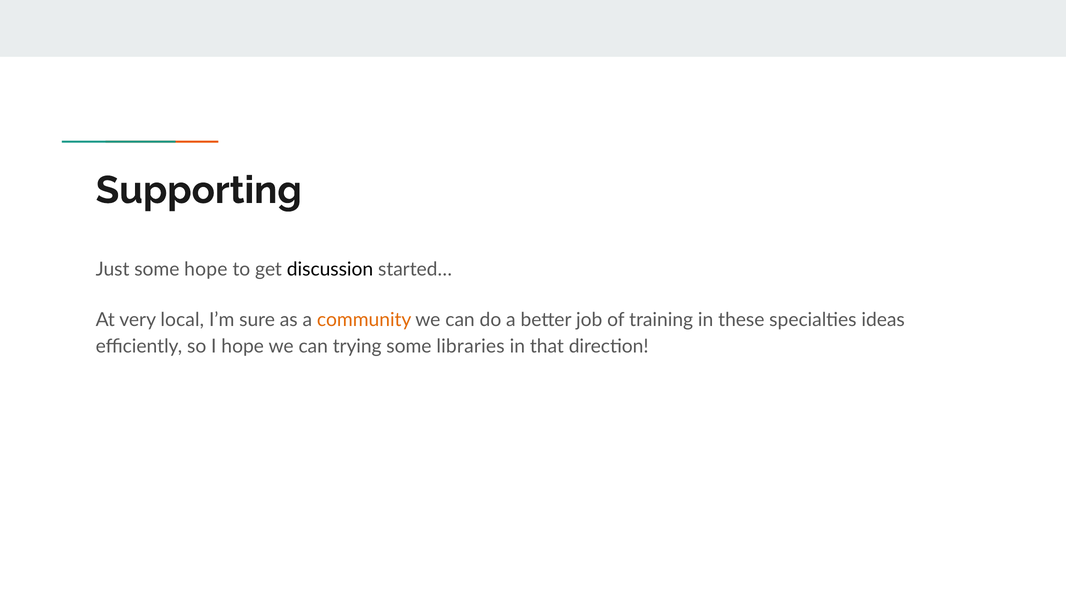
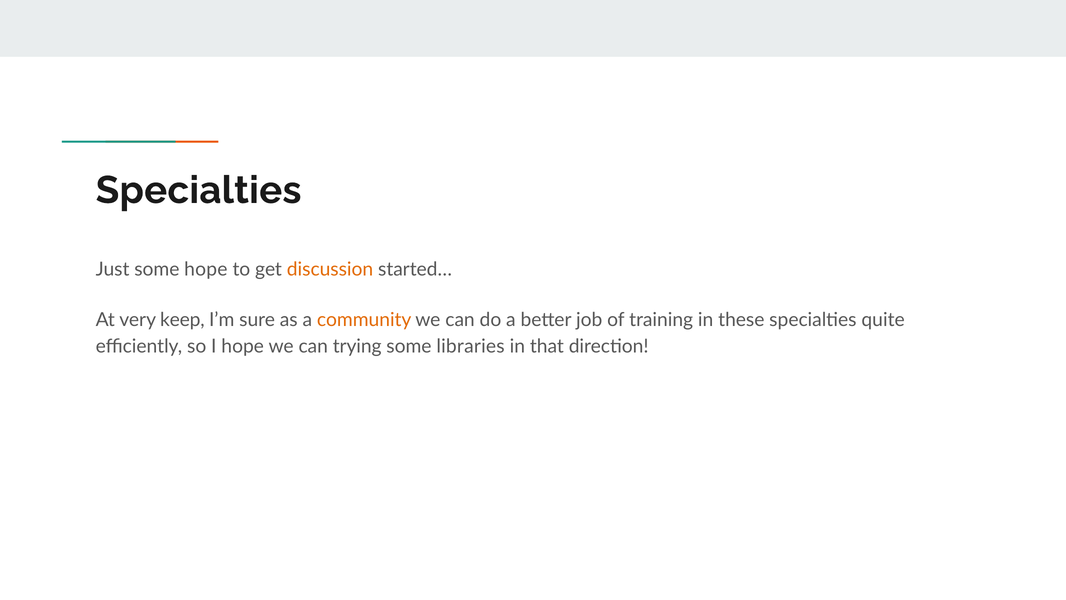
Supporting at (199, 190): Supporting -> Specialties
discussion colour: black -> orange
local: local -> keep
ideas: ideas -> quite
